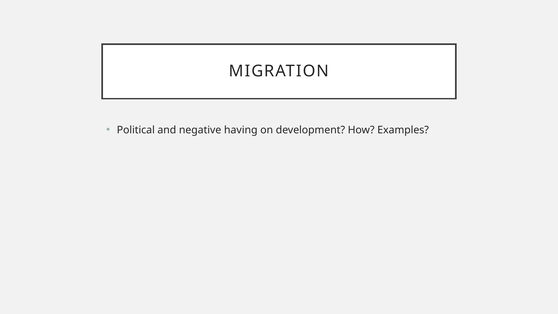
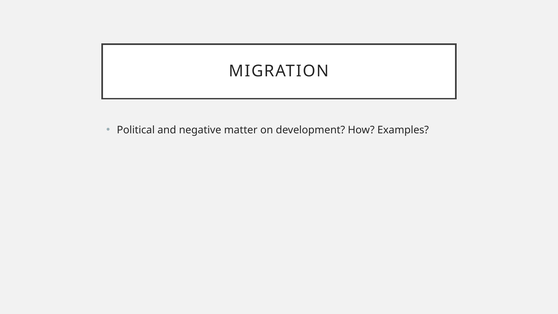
having: having -> matter
